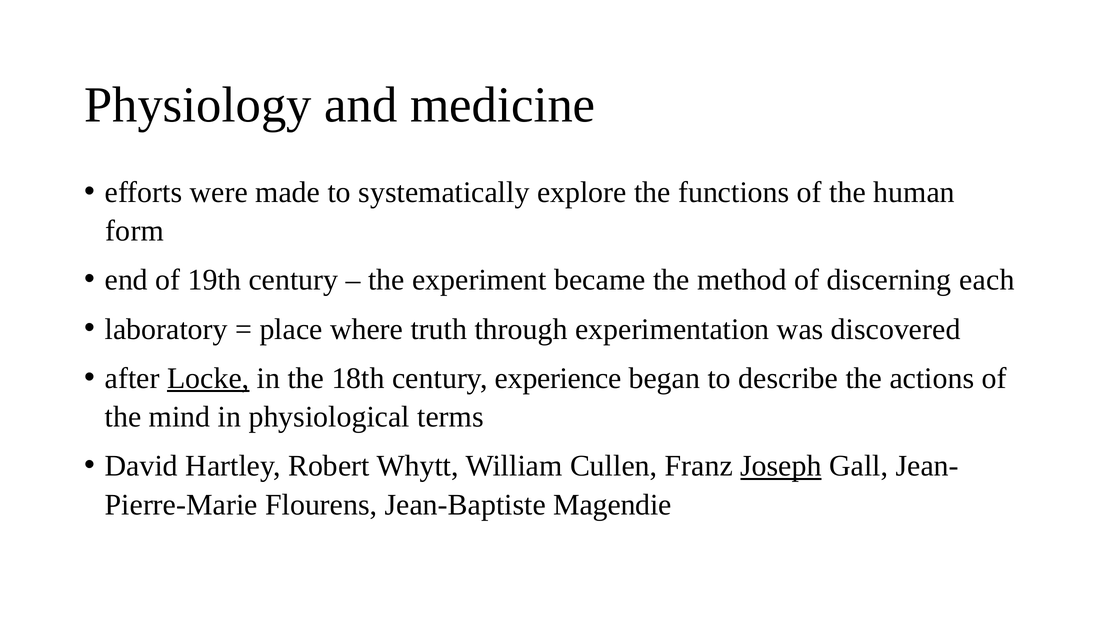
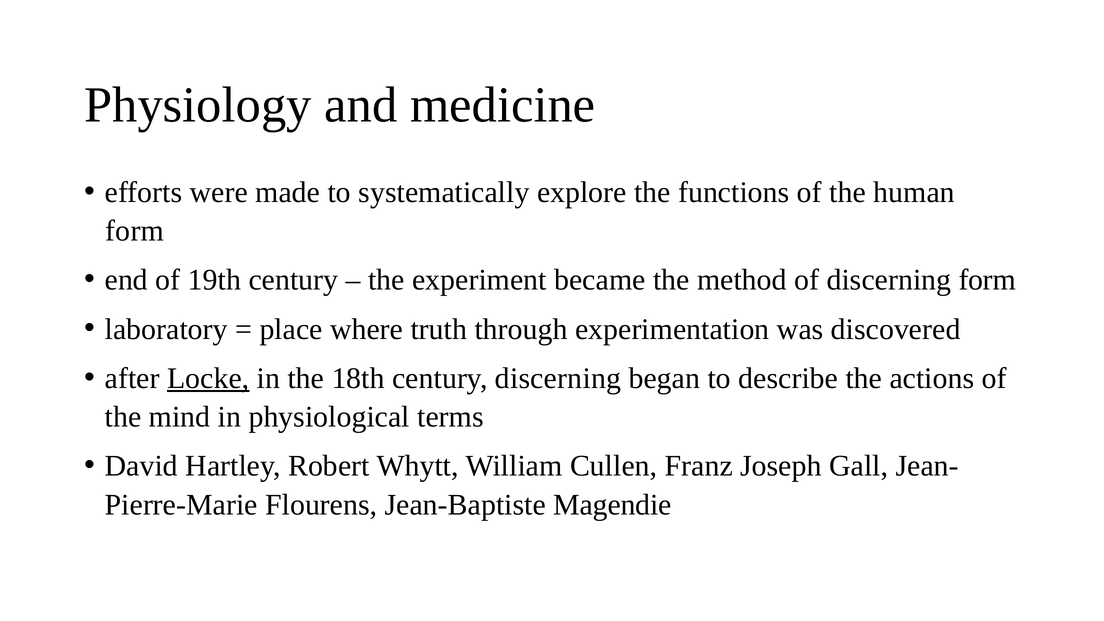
discerning each: each -> form
century experience: experience -> discerning
Joseph underline: present -> none
